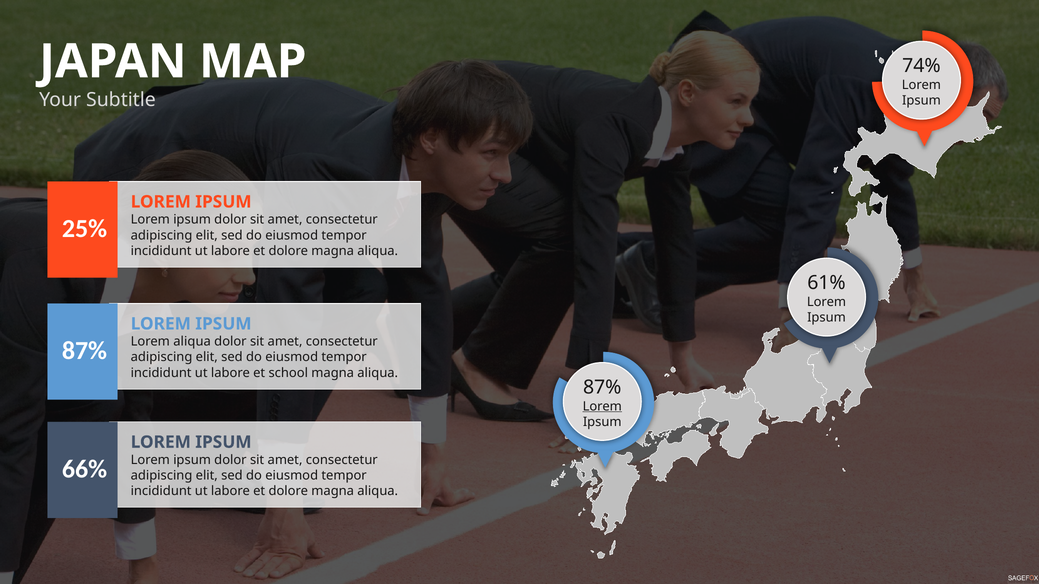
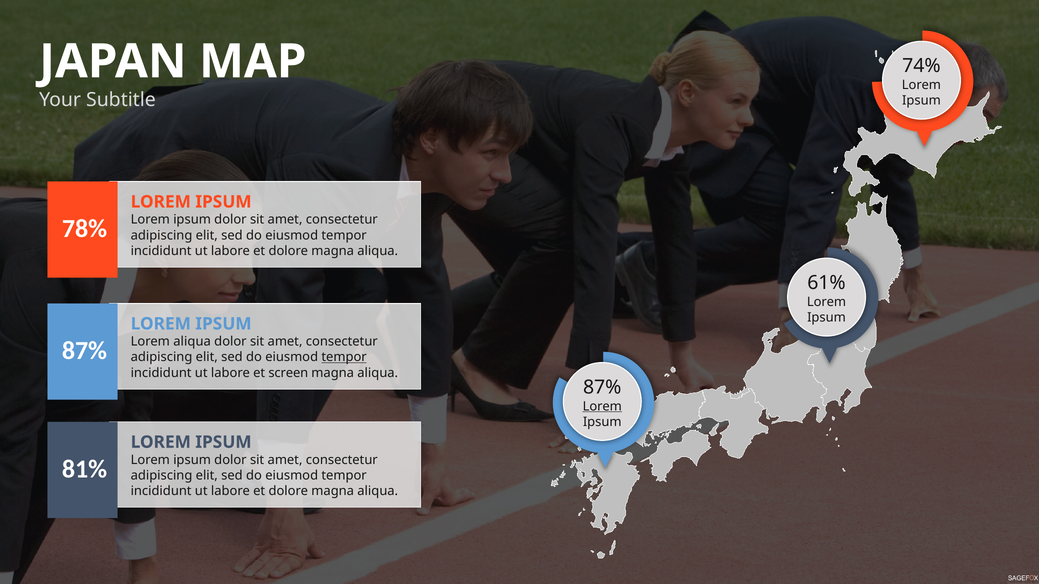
25%: 25% -> 78%
tempor at (344, 357) underline: none -> present
school: school -> screen
66%: 66% -> 81%
